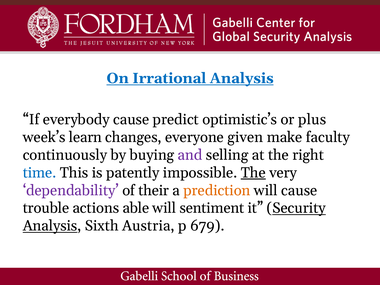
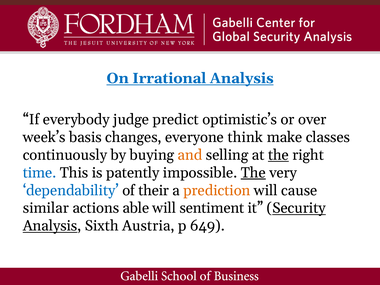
everybody cause: cause -> judge
plus: plus -> over
learn: learn -> basis
given: given -> think
faculty: faculty -> classes
and colour: purple -> orange
the at (278, 155) underline: none -> present
dependability colour: purple -> blue
trouble: trouble -> similar
679: 679 -> 649
